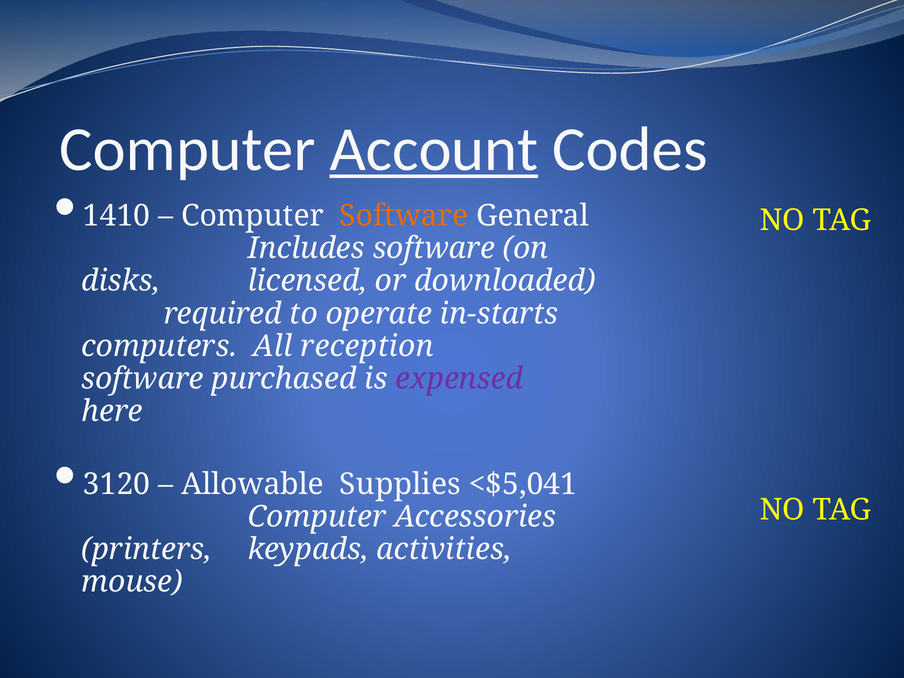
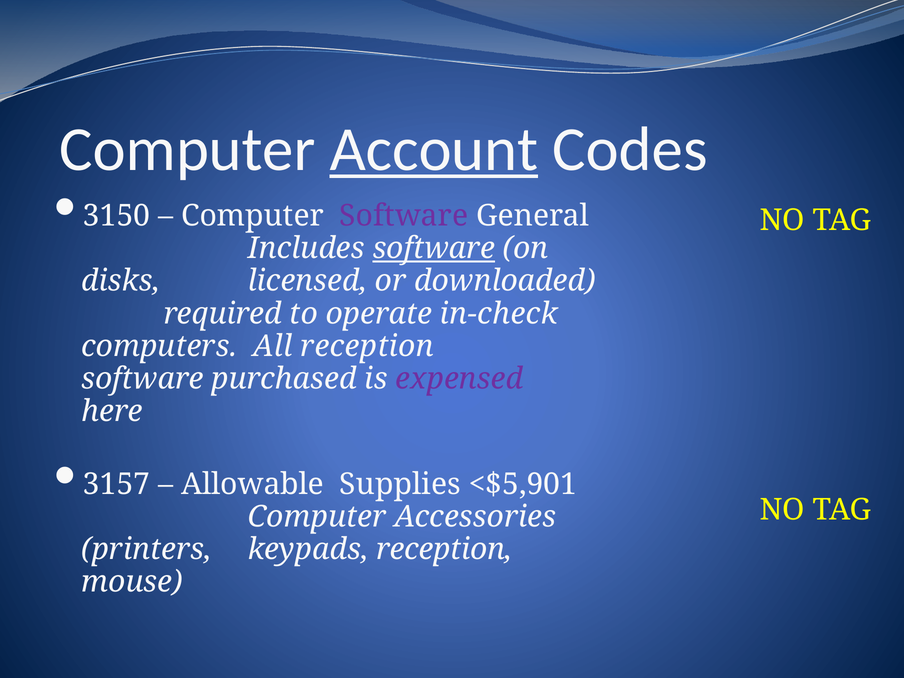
1410: 1410 -> 3150
Software at (404, 216) colour: orange -> purple
software at (434, 249) underline: none -> present
in-starts: in-starts -> in-check
3120: 3120 -> 3157
<$5,041: <$5,041 -> <$5,901
keypads activities: activities -> reception
